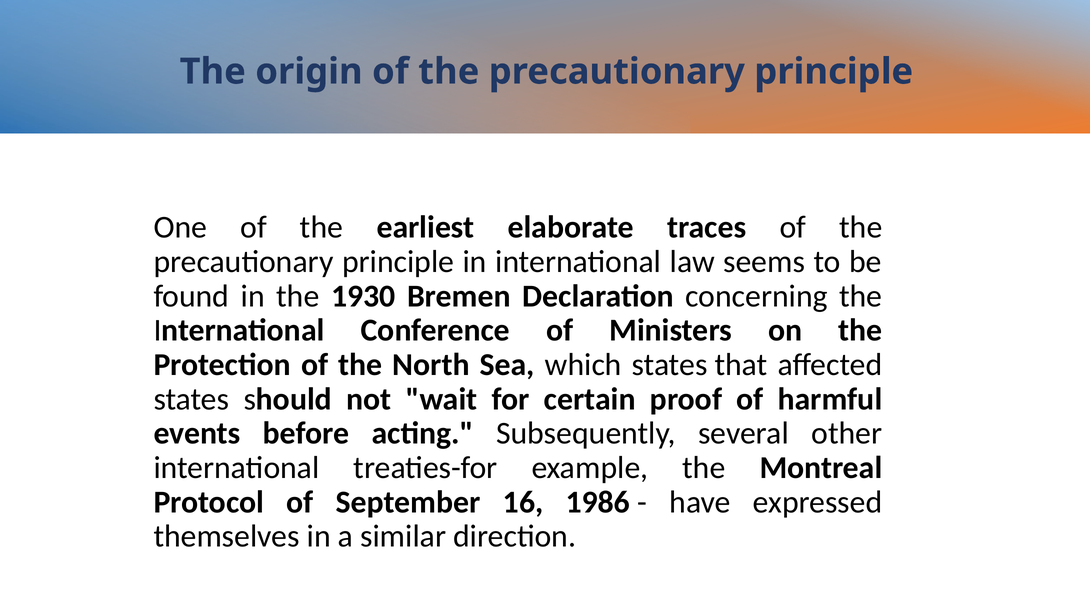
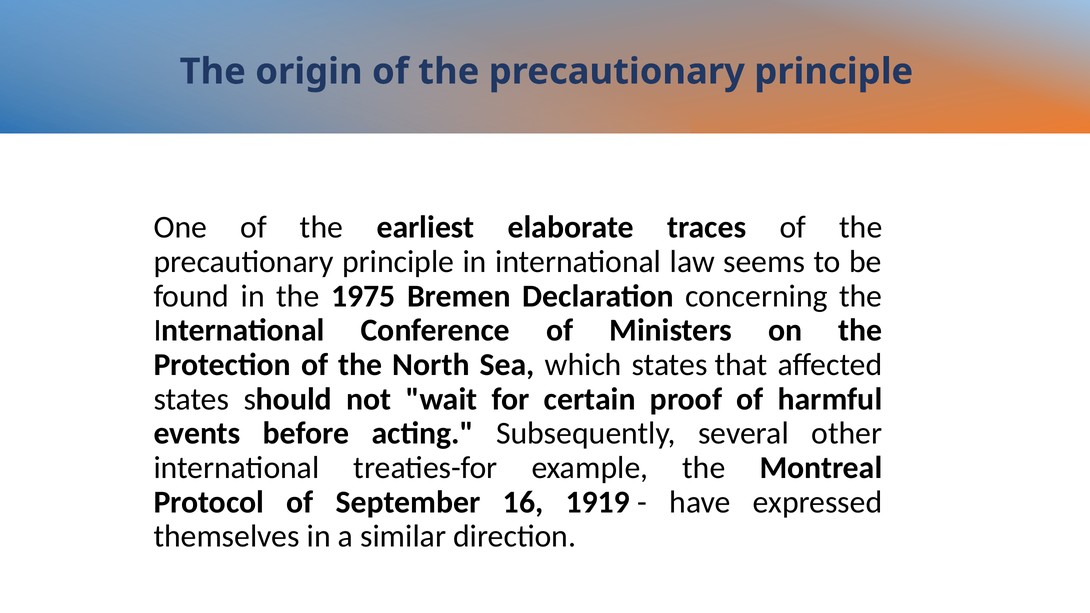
1930: 1930 -> 1975
1986: 1986 -> 1919
